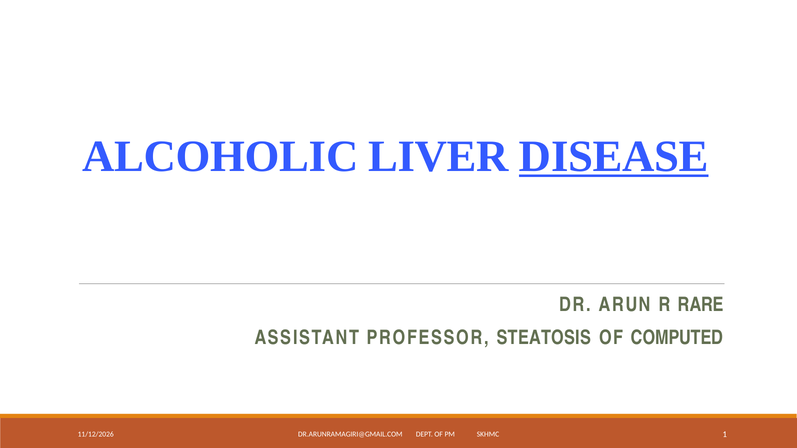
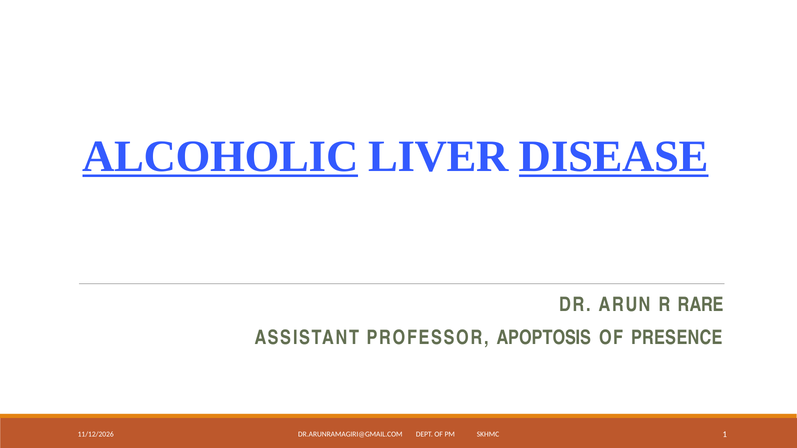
ALCOHOLIC underline: none -> present
STEATOSIS: STEATOSIS -> APOPTOSIS
COMPUTED: COMPUTED -> PRESENCE
